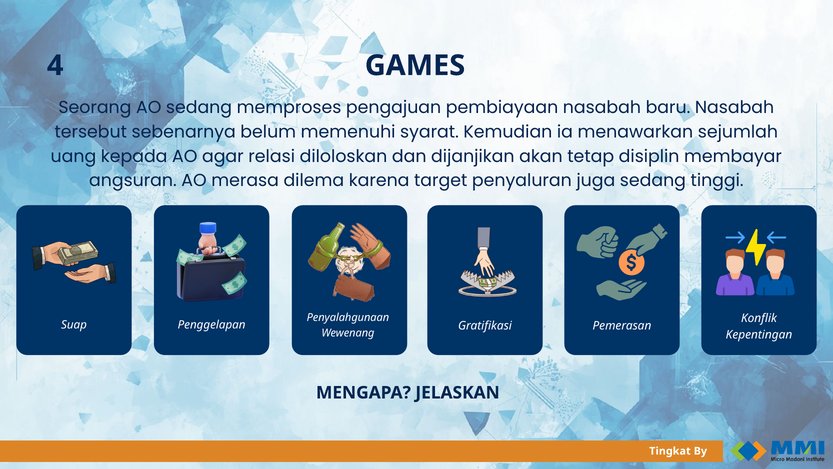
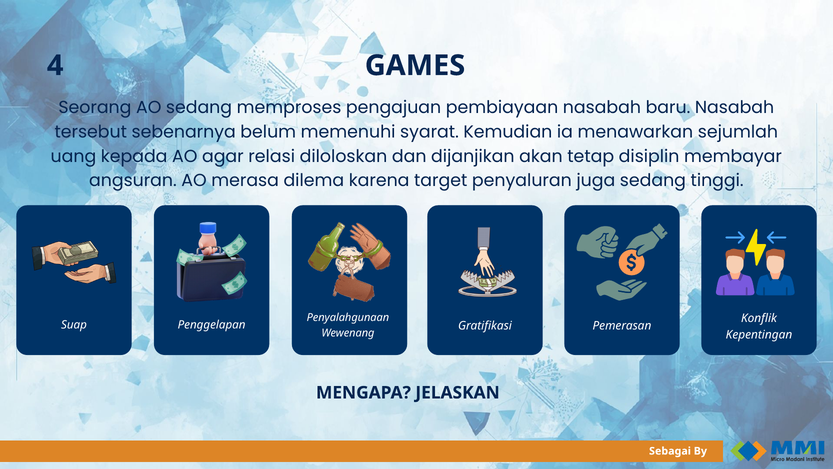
Tingkat: Tingkat -> Sebagai
